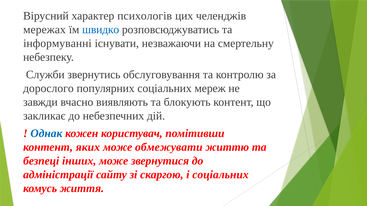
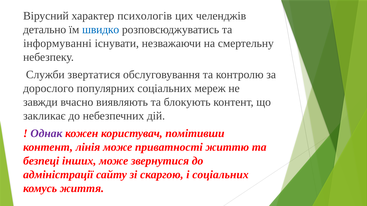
мережах: мережах -> детально
звернутись: звернутись -> звертатися
Однак colour: blue -> purple
яких: яких -> лінія
обмежувати: обмежувати -> приватності
